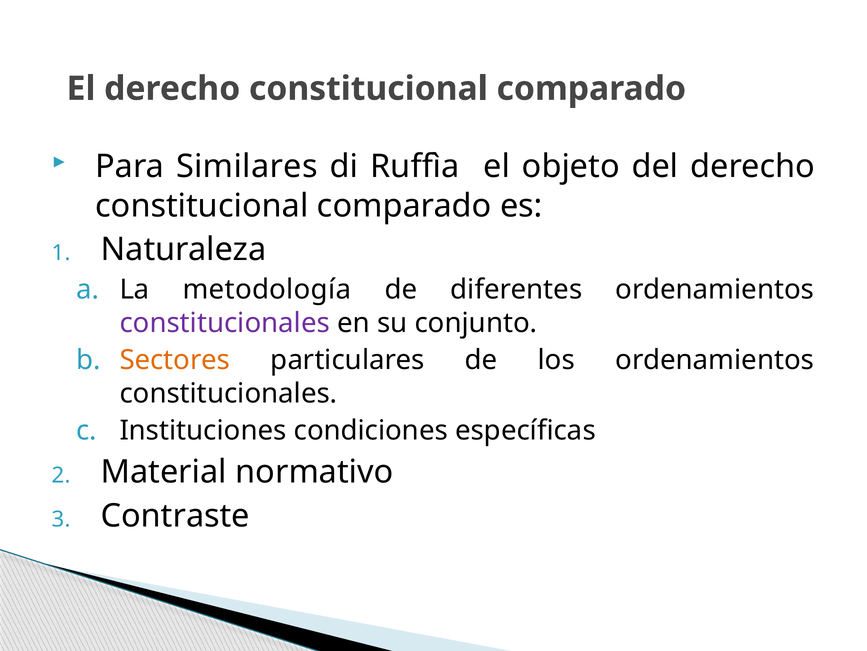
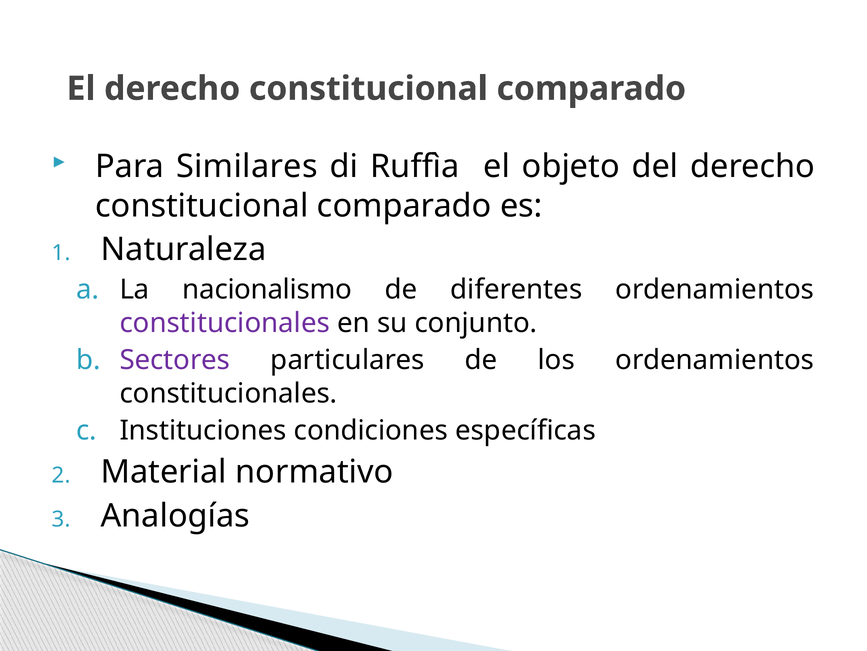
metodología: metodología -> nacionalismo
Sectores colour: orange -> purple
Contraste: Contraste -> Analogías
